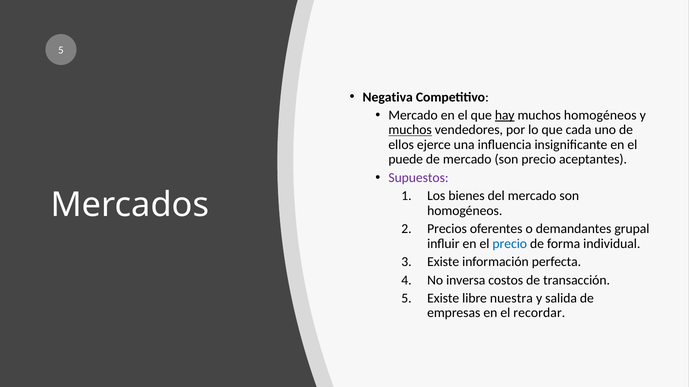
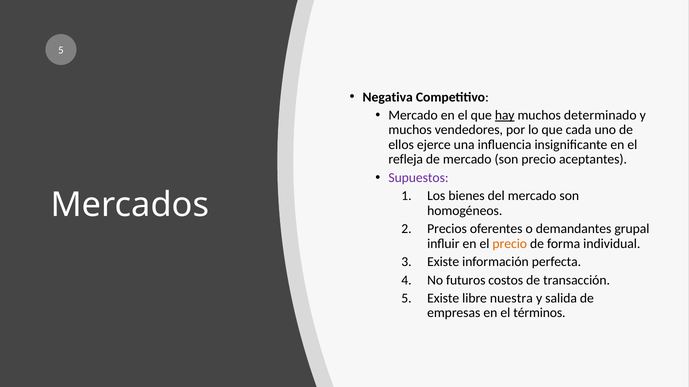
muchos homogéneos: homogéneos -> determinado
muchos at (410, 130) underline: present -> none
puede: puede -> refleja
precio at (510, 244) colour: blue -> orange
inversa: inversa -> futuros
recordar: recordar -> términos
